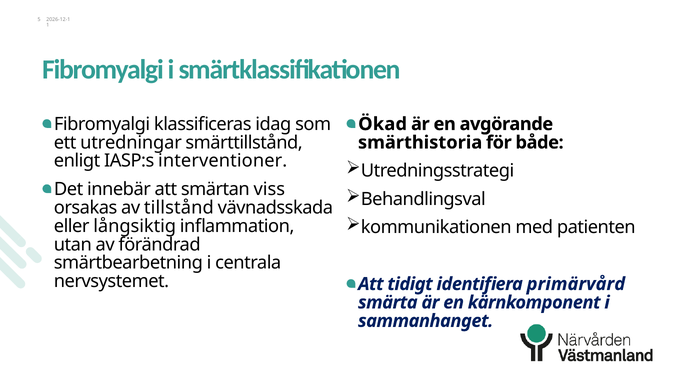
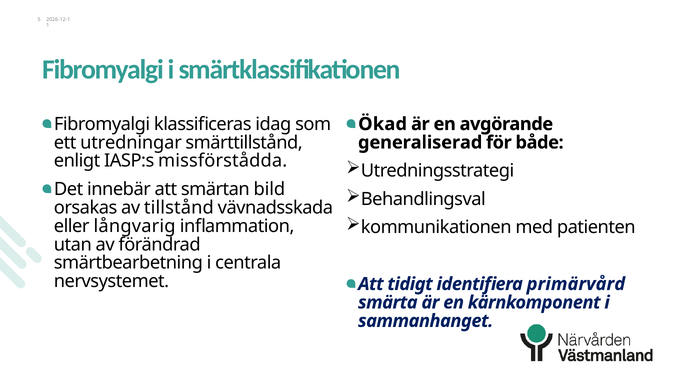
smärthistoria: smärthistoria -> generaliserad
interventioner: interventioner -> missförstådda
viss: viss -> bild
långsiktig: långsiktig -> långvarig
